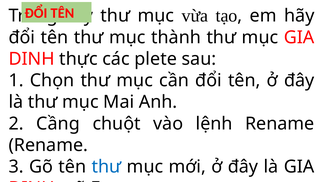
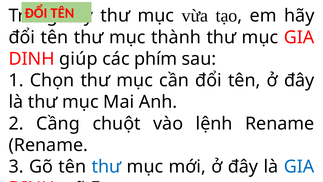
thực: thực -> giúp
plete: plete -> phím
GIA at (299, 166) colour: black -> blue
